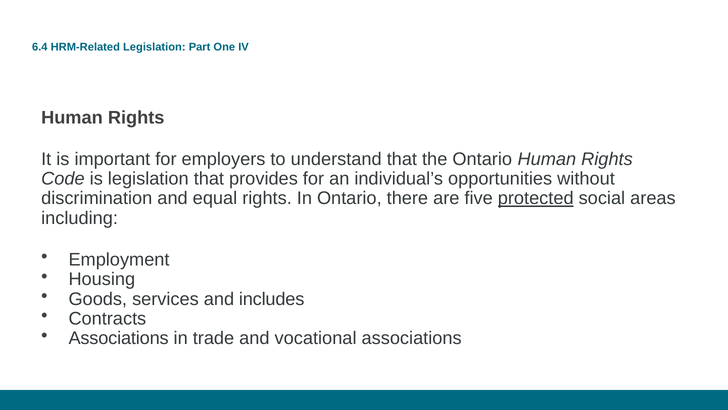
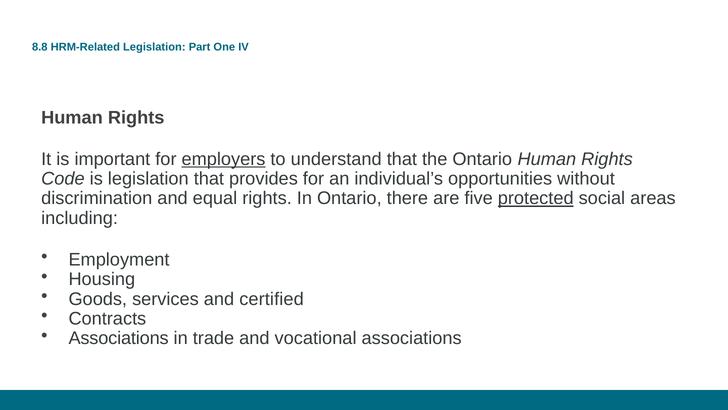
6.4: 6.4 -> 8.8
employers underline: none -> present
includes: includes -> certified
